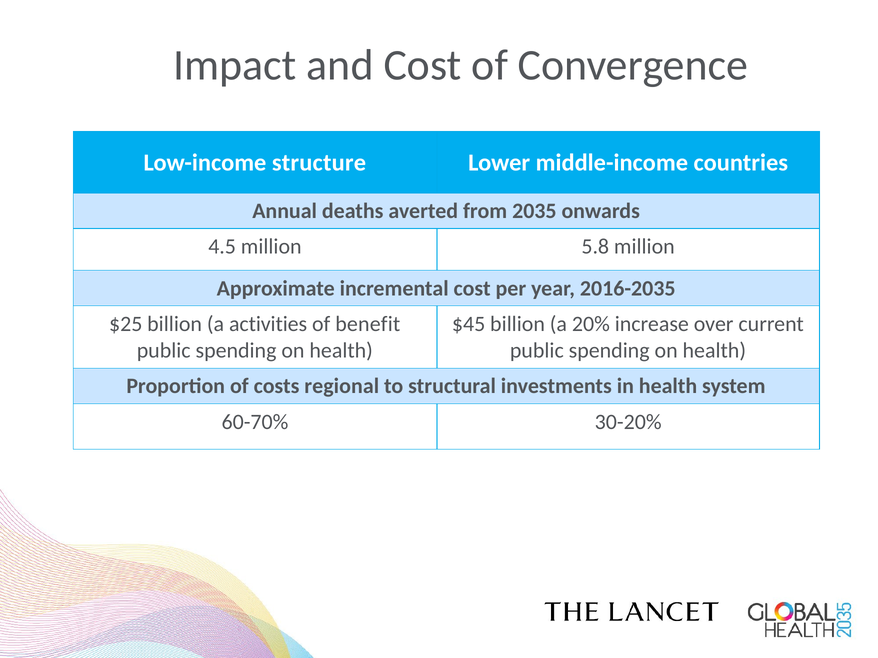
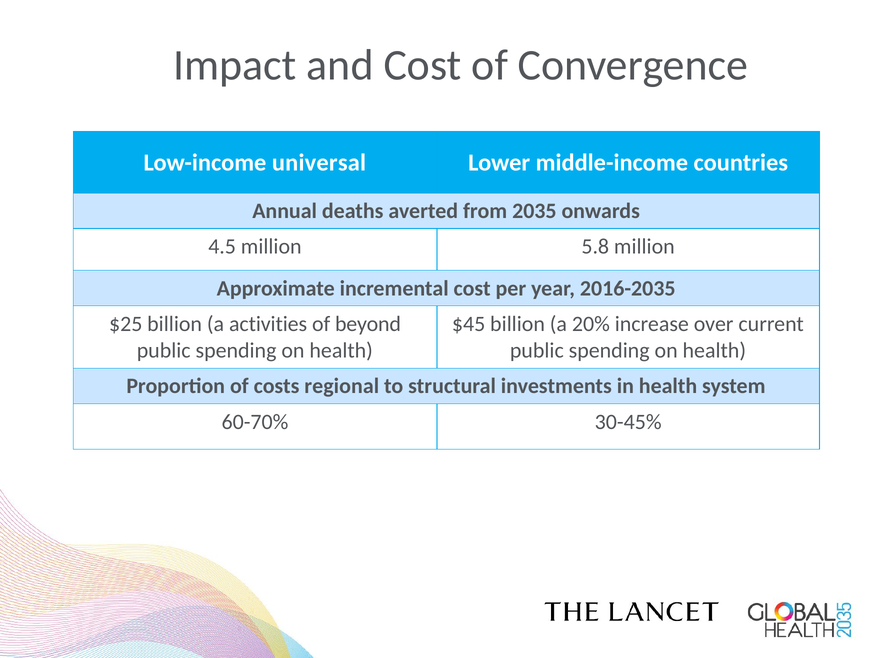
structure: structure -> universal
benefit: benefit -> beyond
30-20%: 30-20% -> 30-45%
